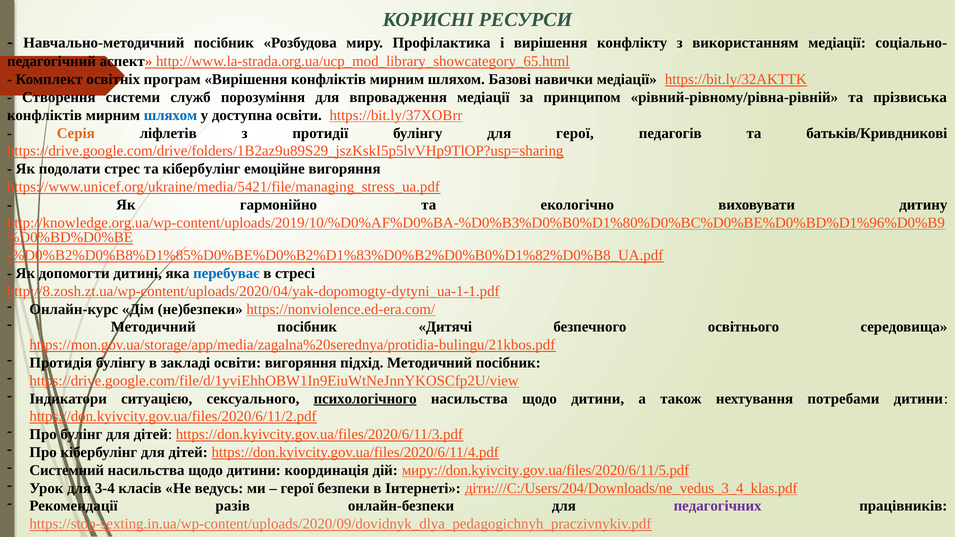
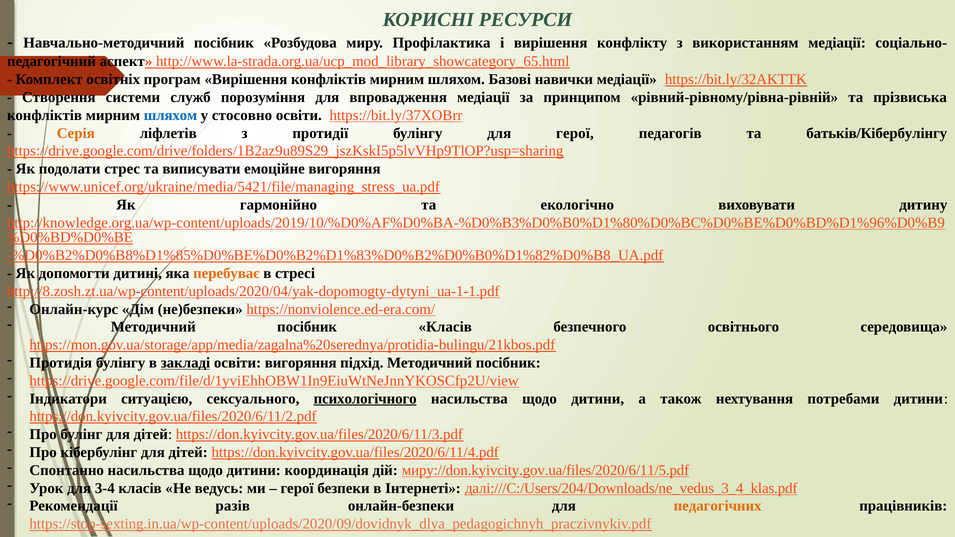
доступна: доступна -> стосовно
батьків/Кривдникові: батьків/Кривдникові -> батьків/Кібербулінгу
та кібербулінг: кібербулінг -> виписувати
перебуває colour: blue -> orange
посібник Дитячі: Дитячі -> Класів
закладі underline: none -> present
Системний: Системний -> Спонтанно
діти:///C:/Users/204/Downloads/ne_vedus_3_4_klas.pdf: діти:///C:/Users/204/Downloads/ne_vedus_3_4_klas.pdf -> далі:///C:/Users/204/Downloads/ne_vedus_3_4_klas.pdf
педагогічних colour: purple -> orange
